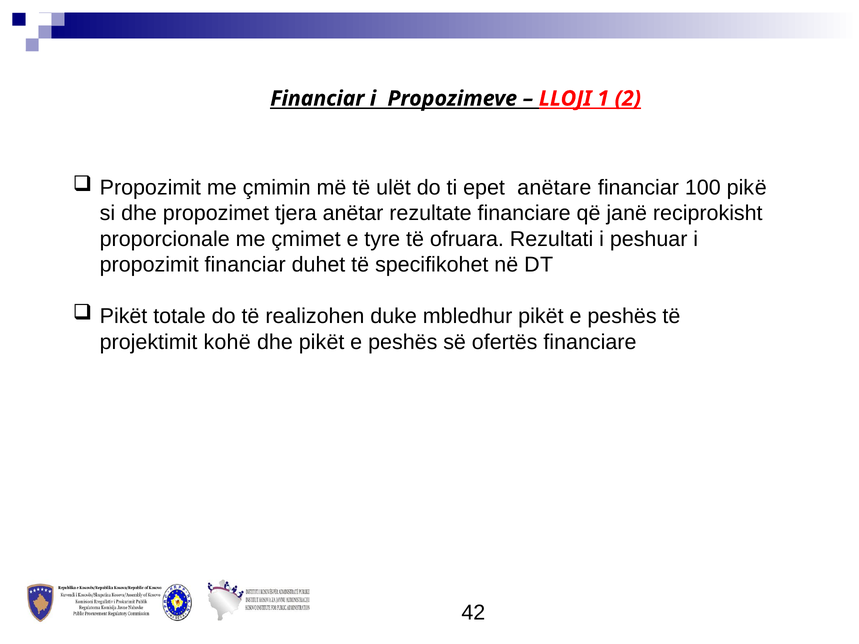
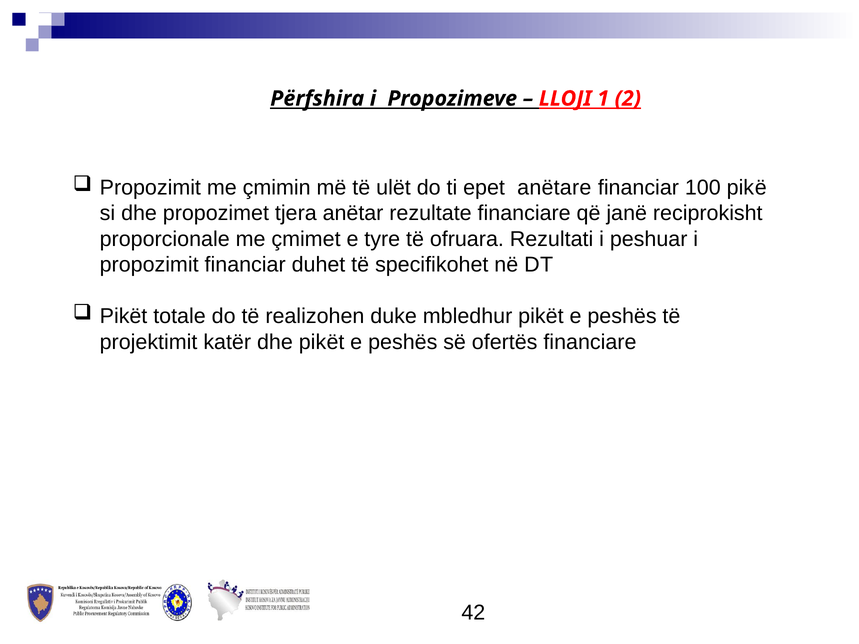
Financiar at (317, 99): Financiar -> Përfshira
kohë: kohë -> katër
